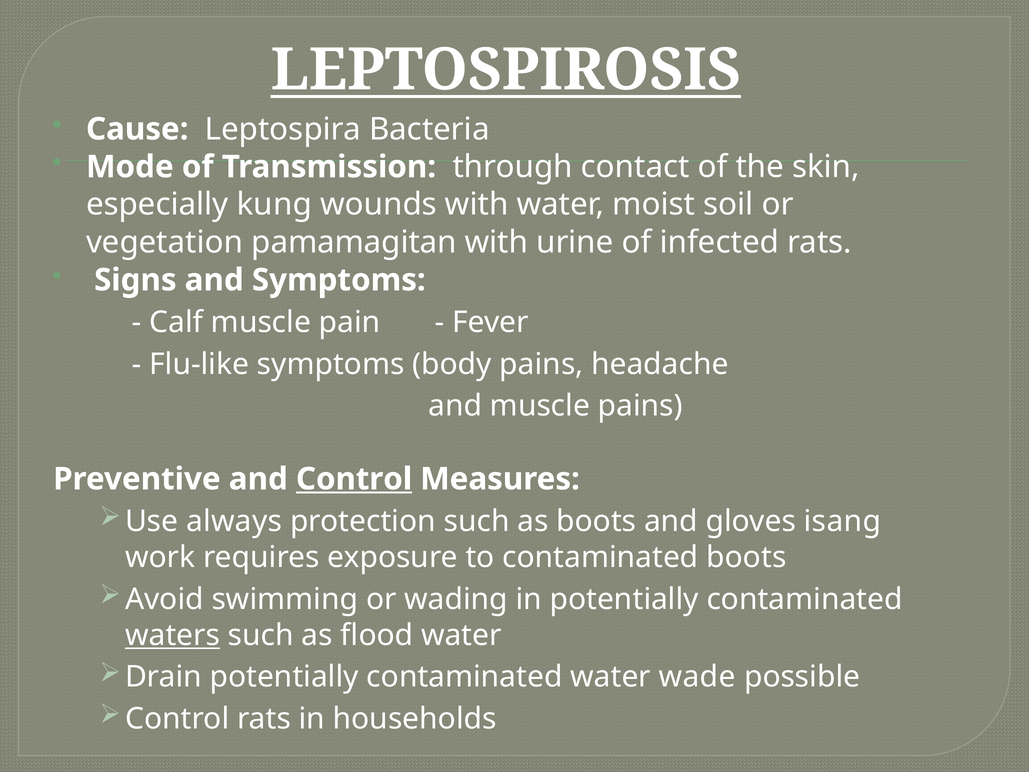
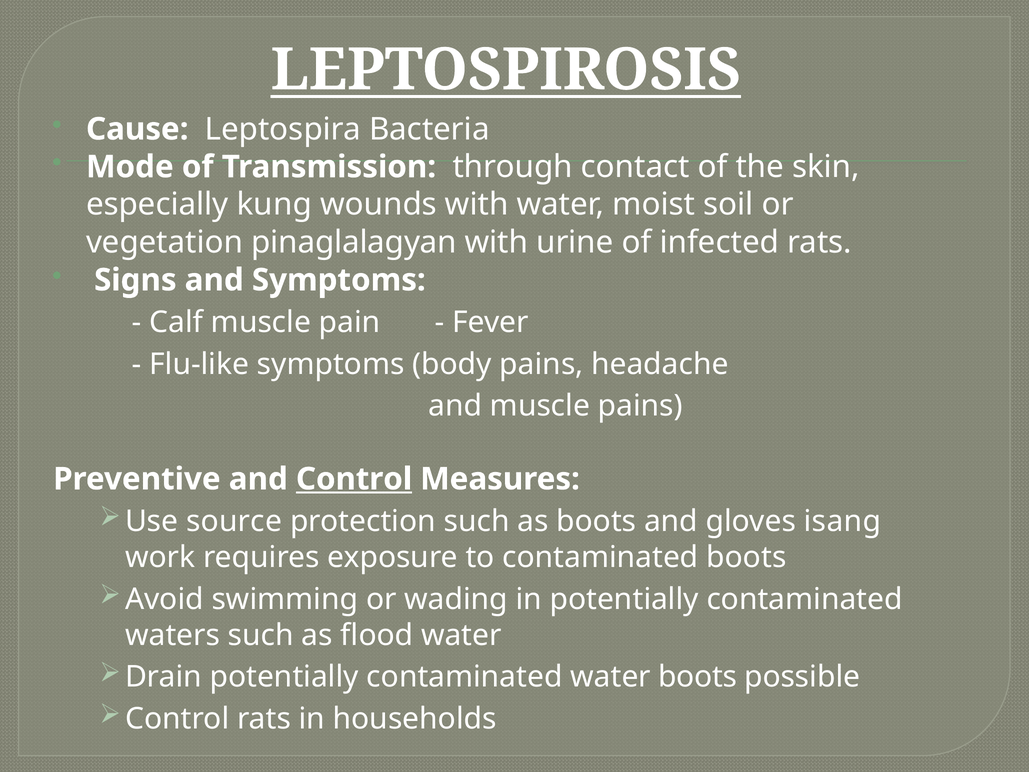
pamamagitan: pamamagitan -> pinaglalagyan
always: always -> source
waters underline: present -> none
water wade: wade -> boots
